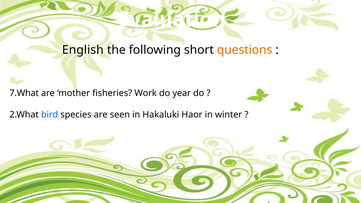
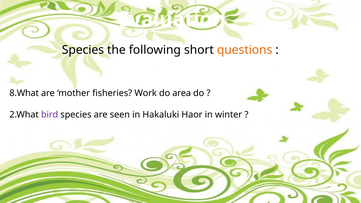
English at (83, 50): English -> Species
7.What: 7.What -> 8.What
year: year -> area
bird colour: blue -> purple
